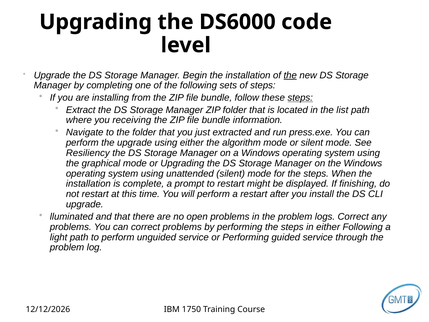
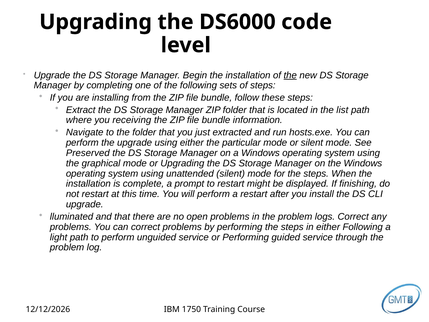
steps at (300, 98) underline: present -> none
press.exe: press.exe -> hosts.exe
algorithm: algorithm -> particular
Resiliency: Resiliency -> Preserved
